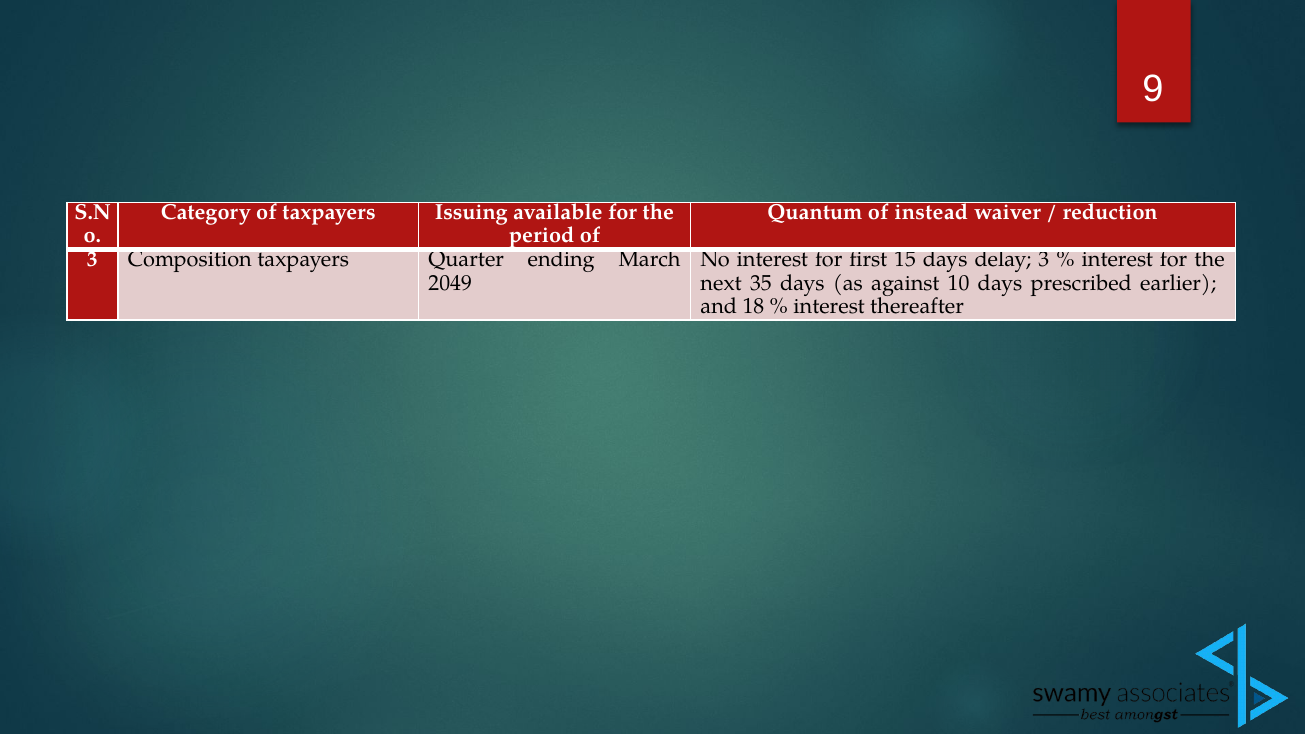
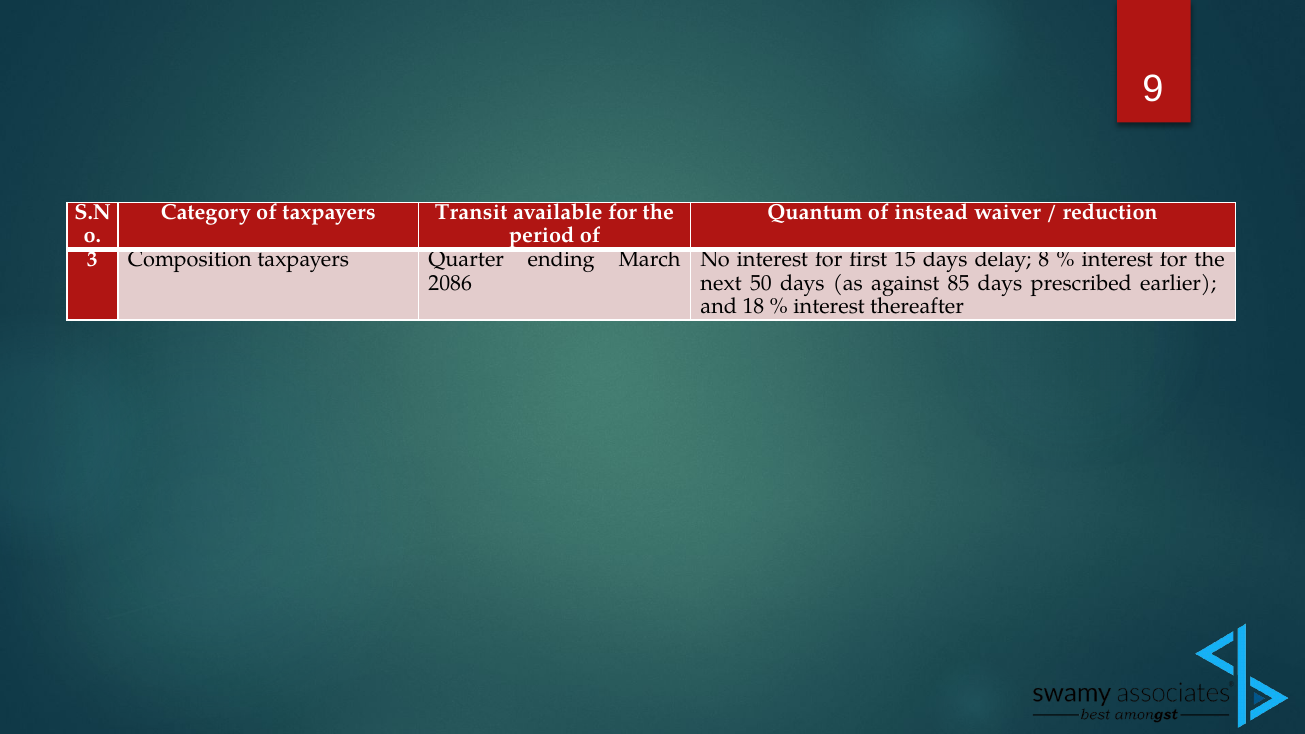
Issuing: Issuing -> Transit
delay 3: 3 -> 8
2049: 2049 -> 2086
35: 35 -> 50
10: 10 -> 85
